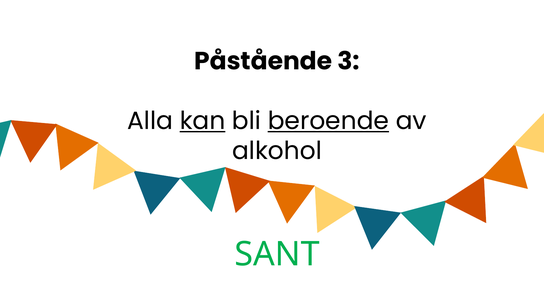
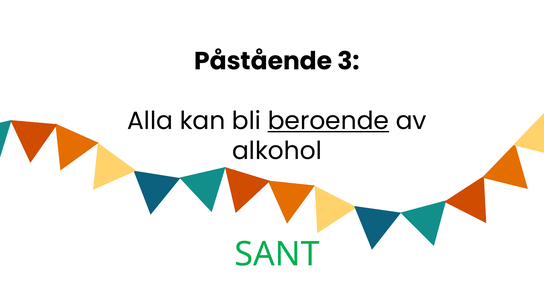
kan underline: present -> none
